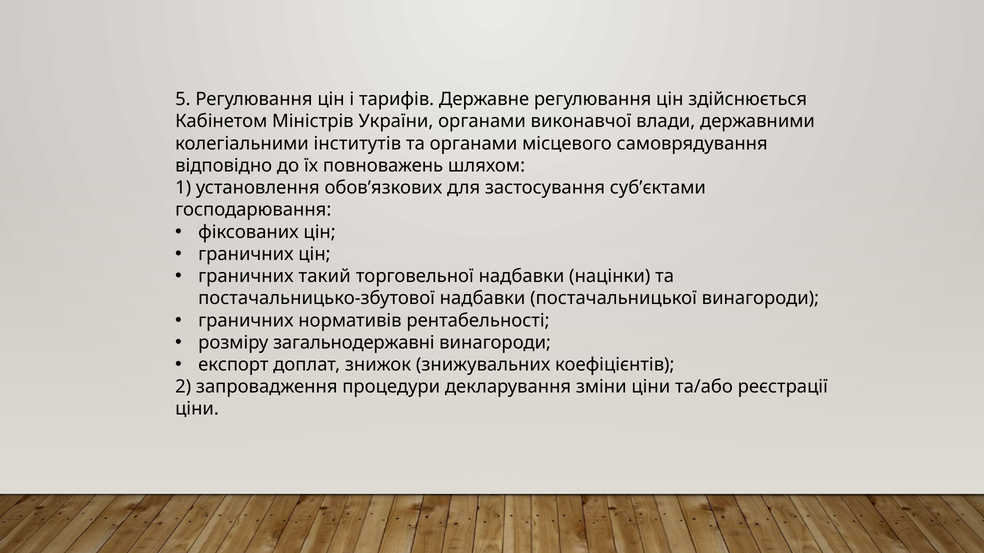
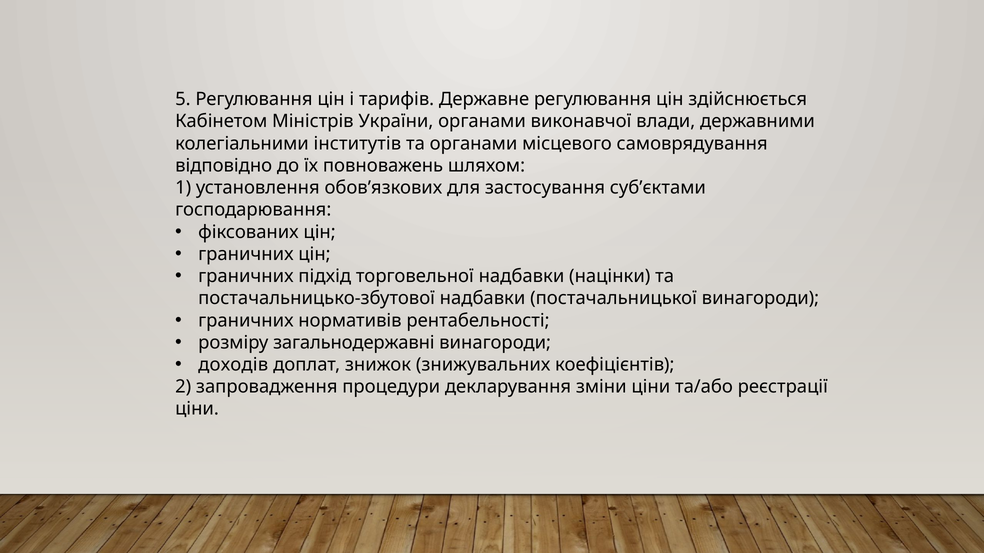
такий: такий -> підхід
експорт: експорт -> доходів
